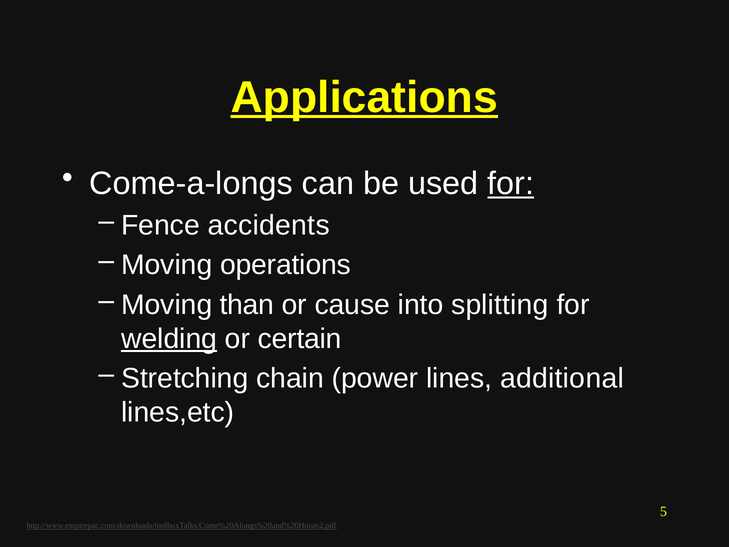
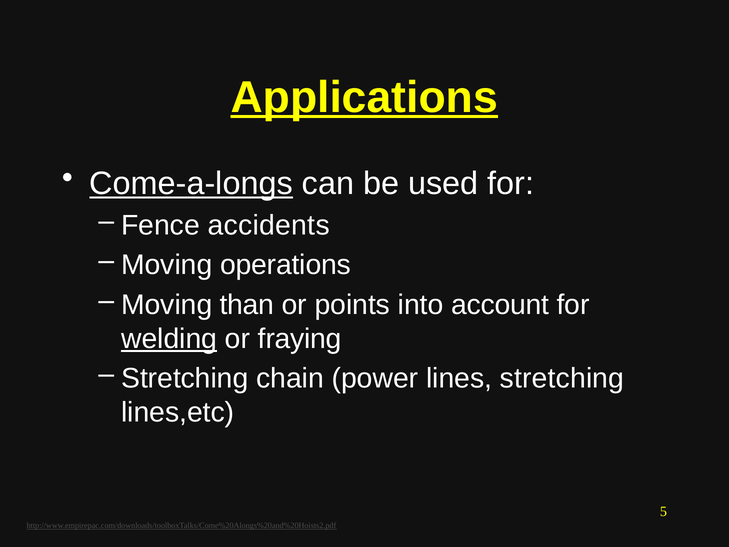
Come-a-longs underline: none -> present
for at (511, 183) underline: present -> none
cause: cause -> points
splitting: splitting -> account
certain: certain -> fraying
lines additional: additional -> stretching
